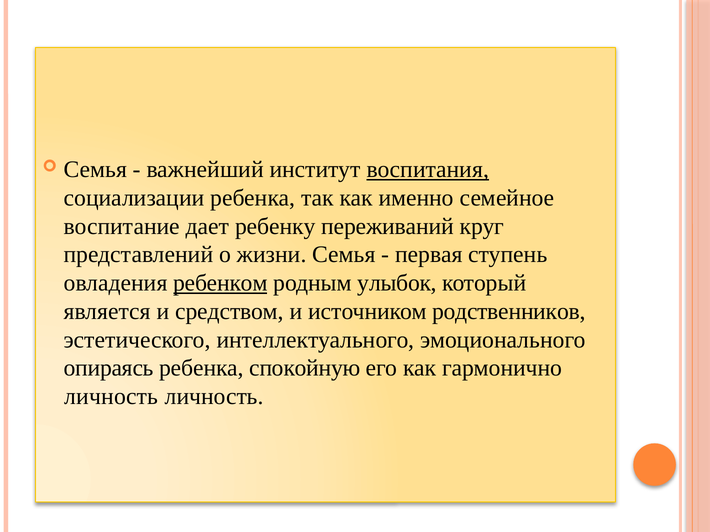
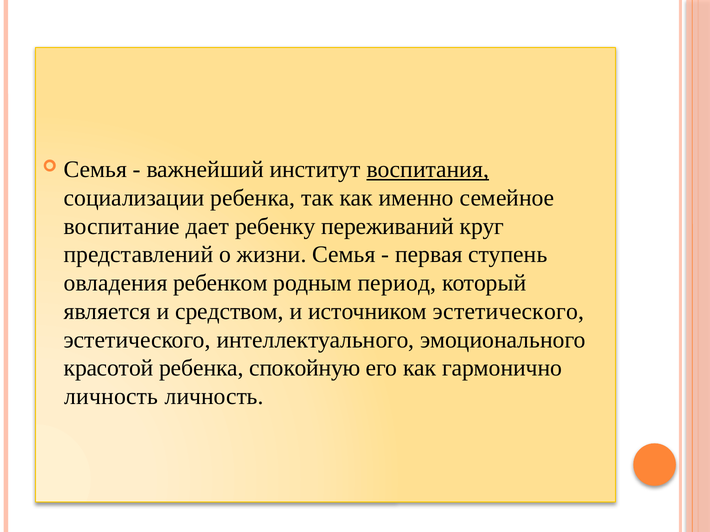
ребенком underline: present -> none
улыбок: улыбок -> период
источником родственников: родственников -> эстетического
опираясь: опираясь -> красотой
